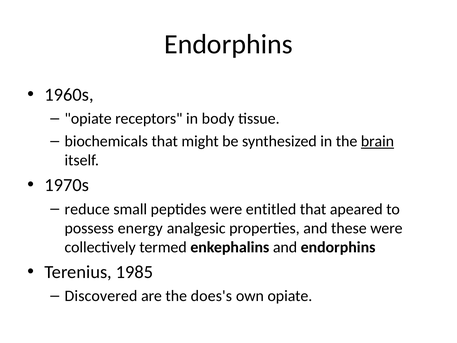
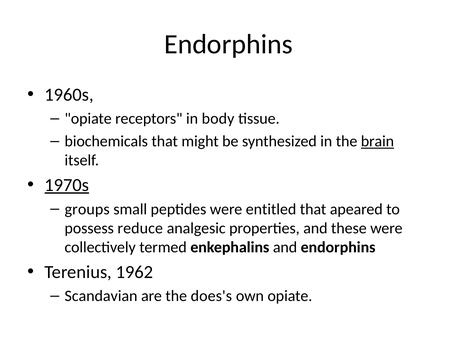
1970s underline: none -> present
reduce: reduce -> groups
energy: energy -> reduce
1985: 1985 -> 1962
Discovered: Discovered -> Scandavian
